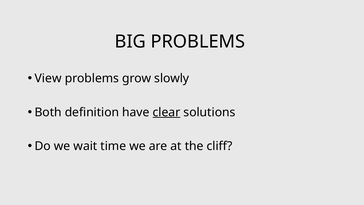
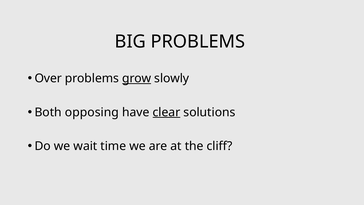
View: View -> Over
grow underline: none -> present
definition: definition -> opposing
